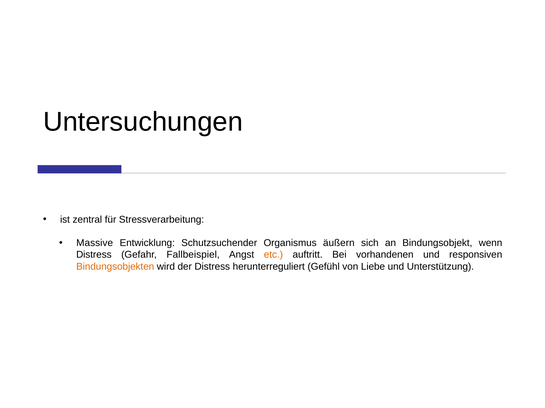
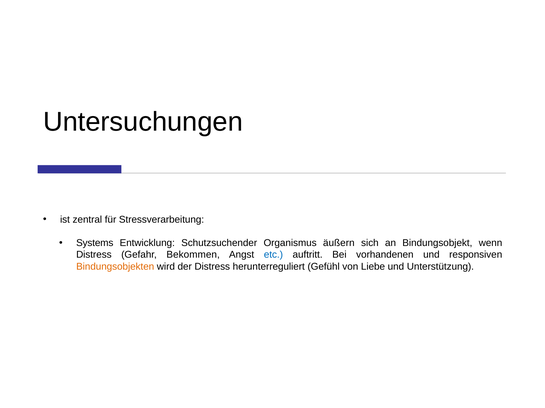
Massive: Massive -> Systems
Fallbeispiel: Fallbeispiel -> Bekommen
etc colour: orange -> blue
